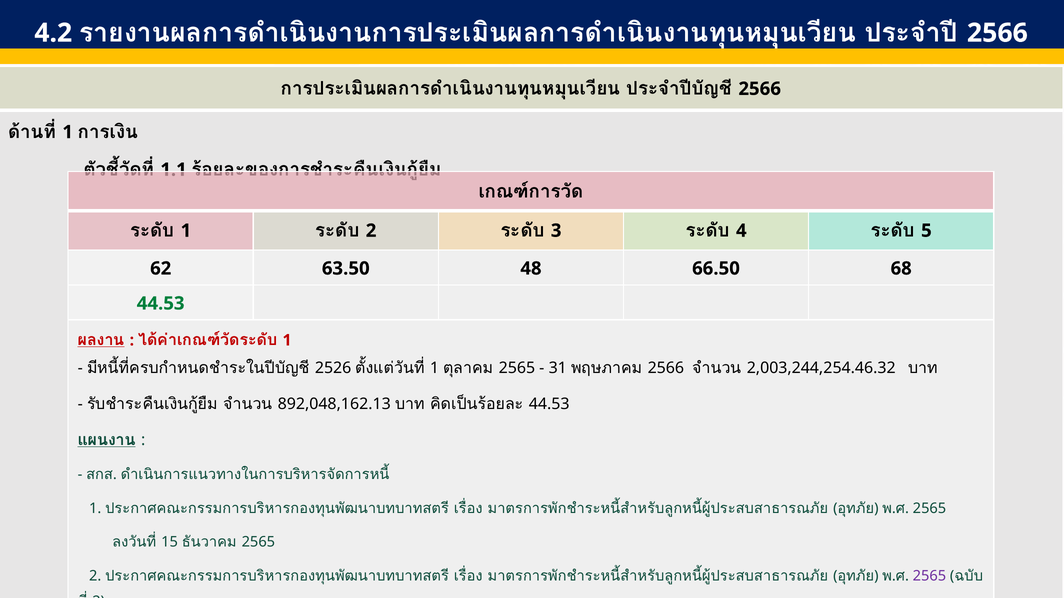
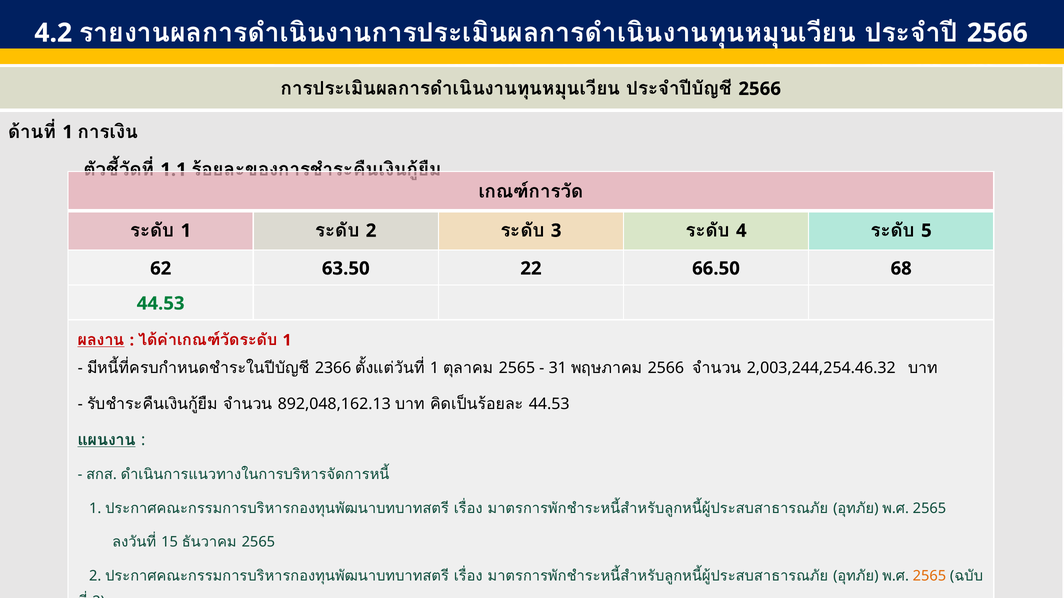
48: 48 -> 22
2526: 2526 -> 2366
2565 at (929, 576) colour: purple -> orange
